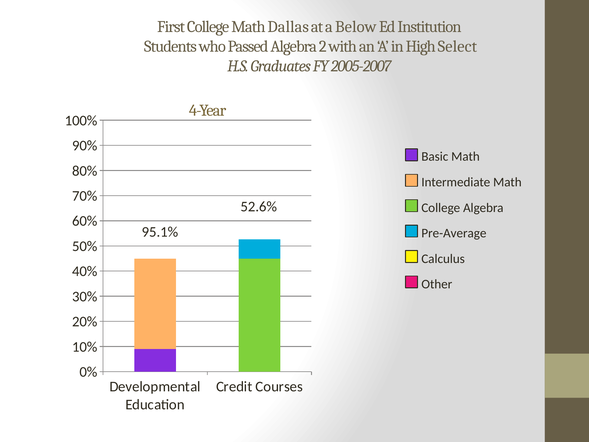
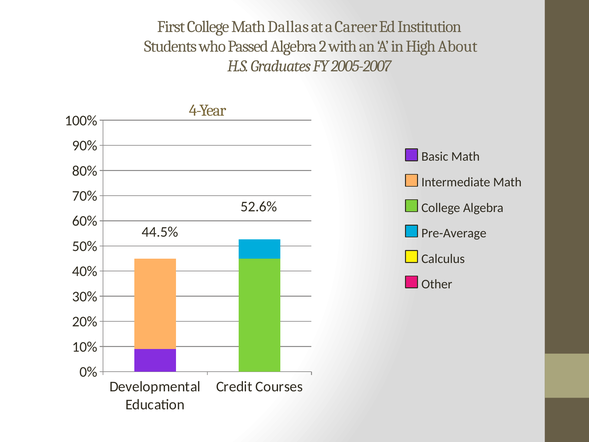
Below: Below -> Career
Select: Select -> About
95.1%: 95.1% -> 44.5%
